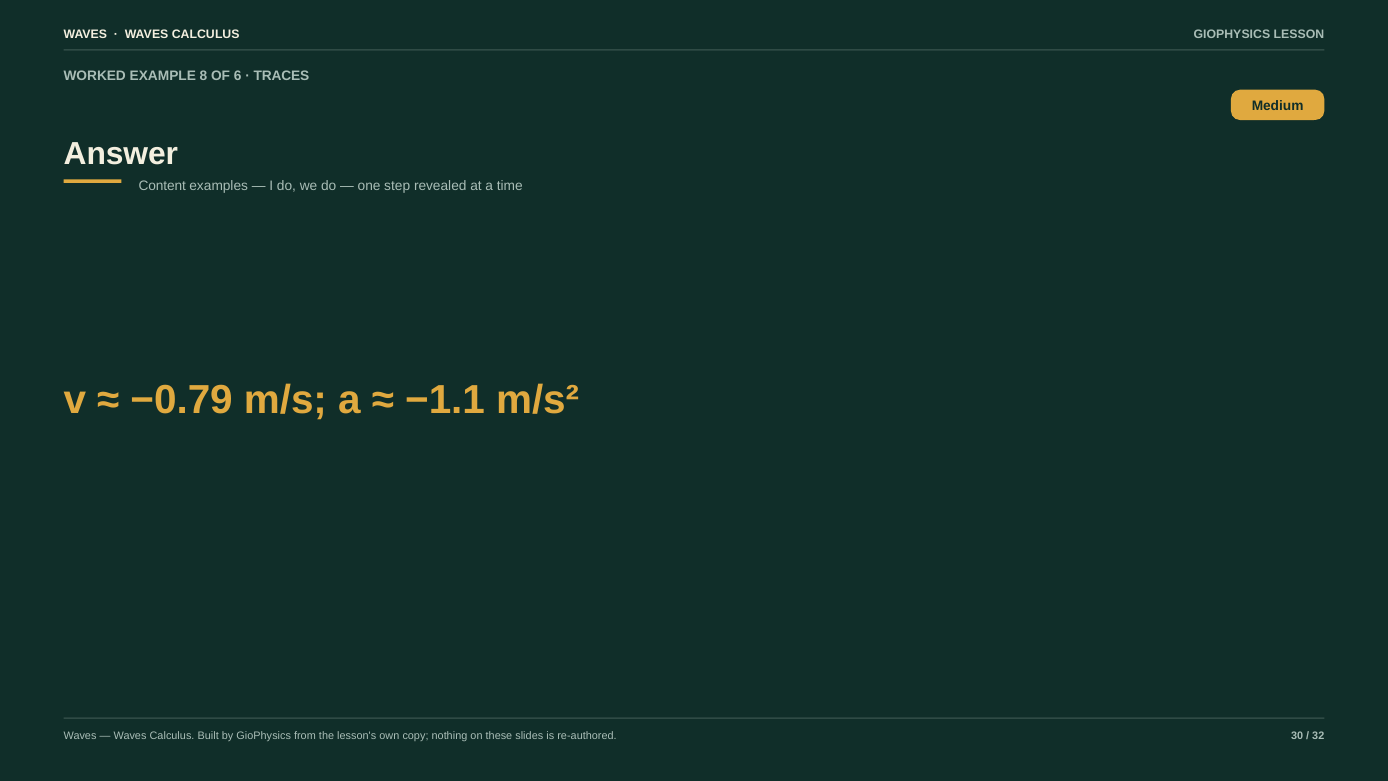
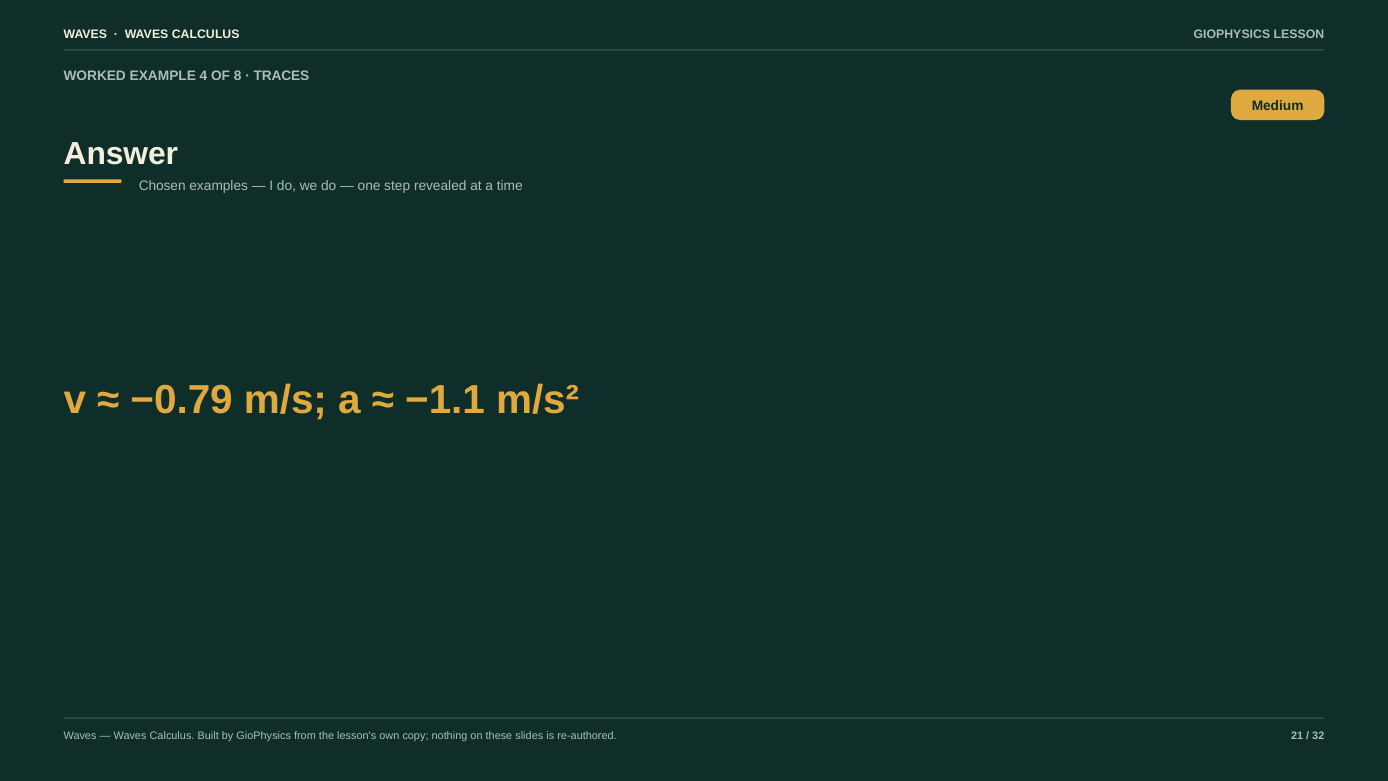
8: 8 -> 4
6: 6 -> 8
Content: Content -> Chosen
30: 30 -> 21
